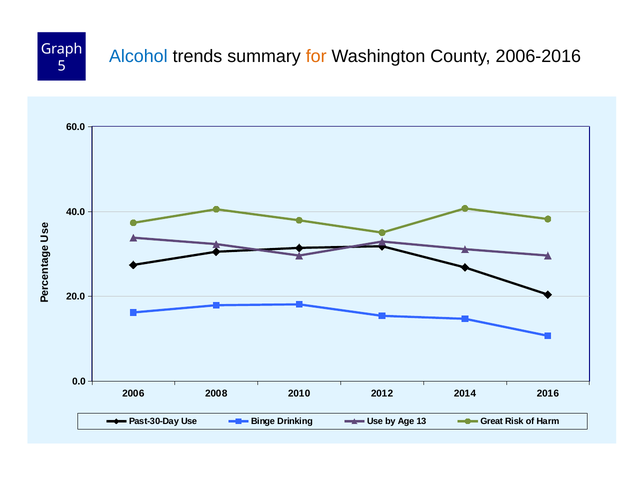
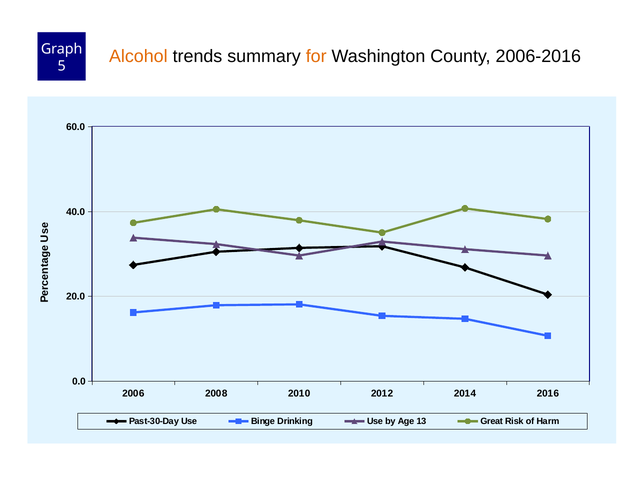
Alcohol colour: blue -> orange
